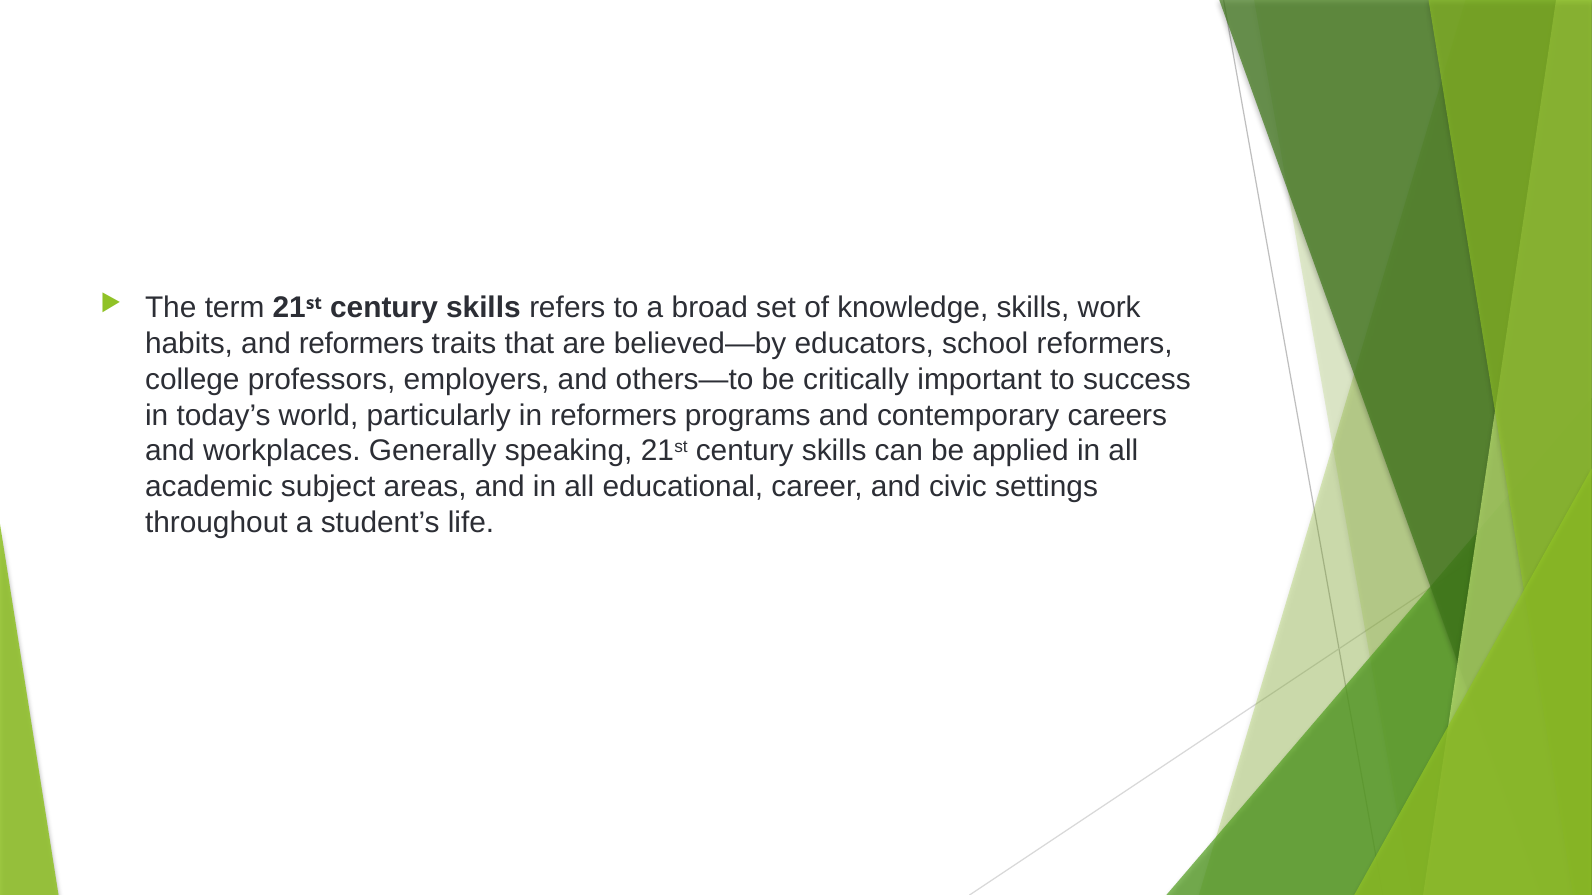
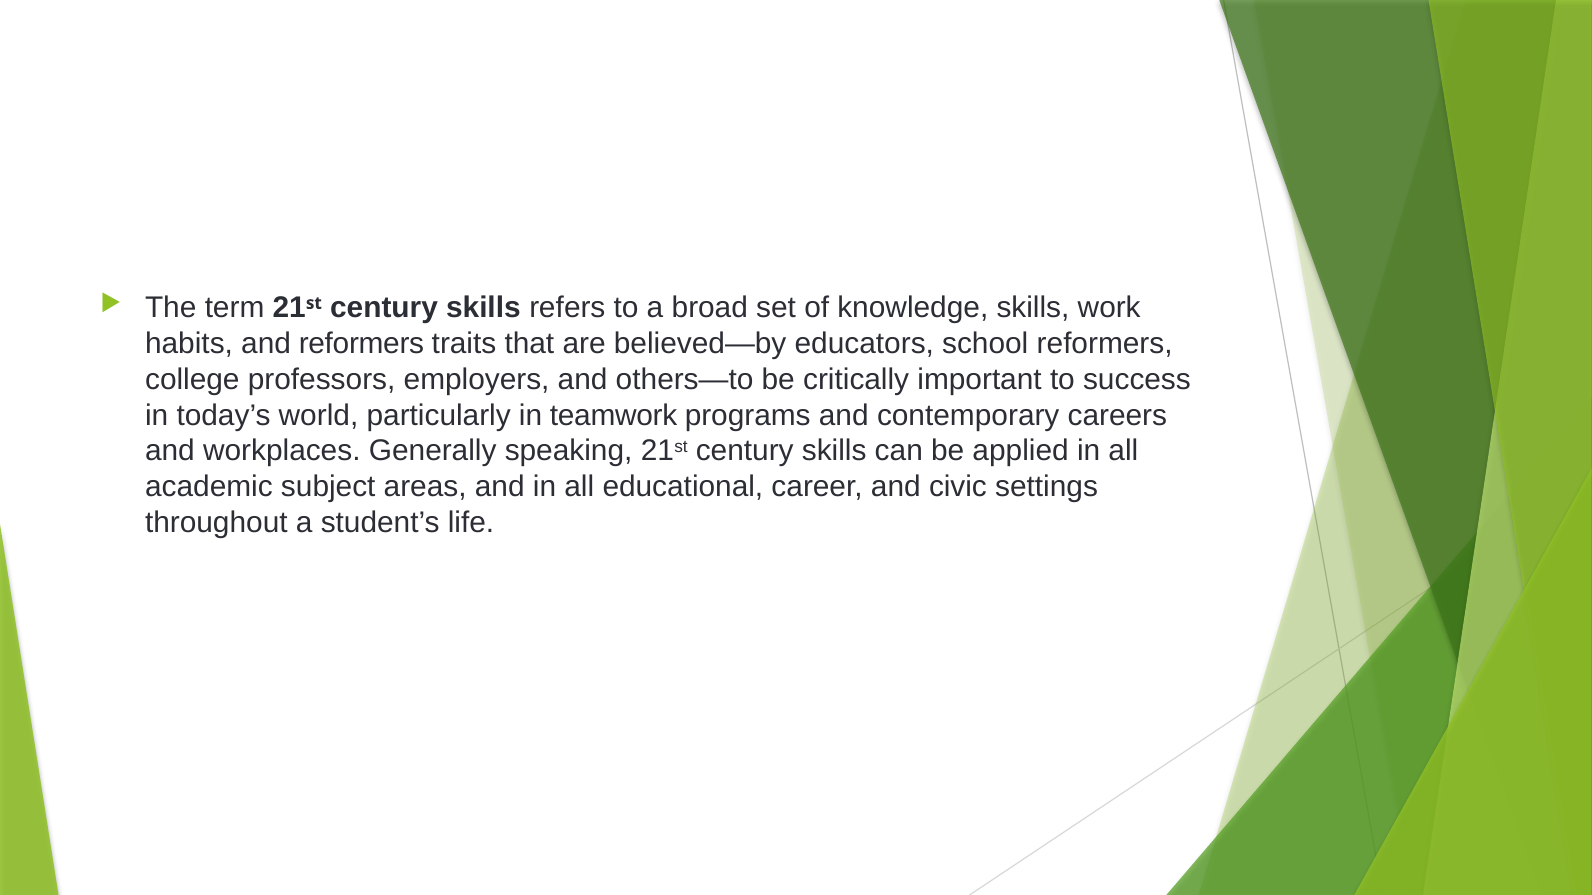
in reformers: reformers -> teamwork
